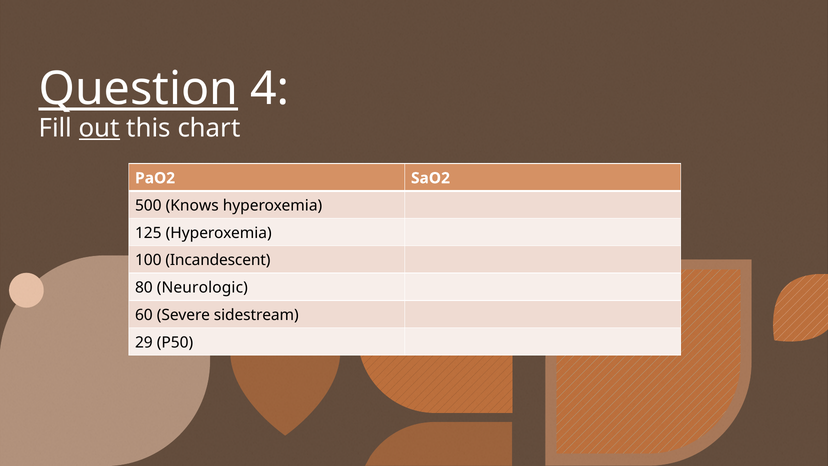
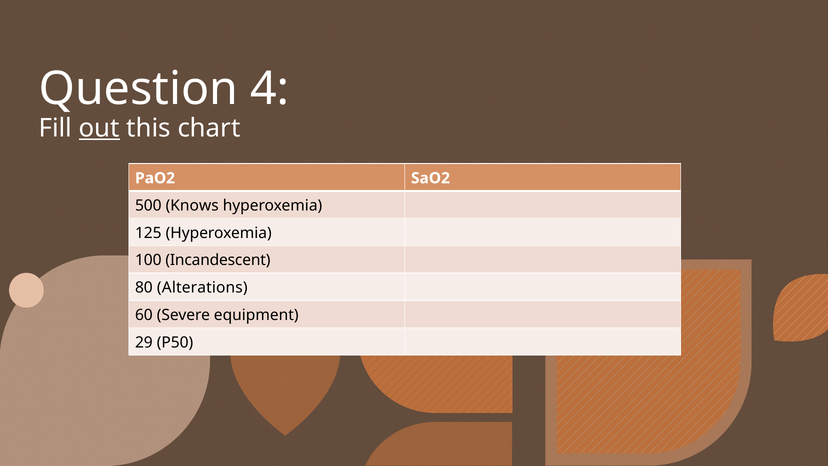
Question underline: present -> none
Neurologic: Neurologic -> Alterations
sidestream: sidestream -> equipment
